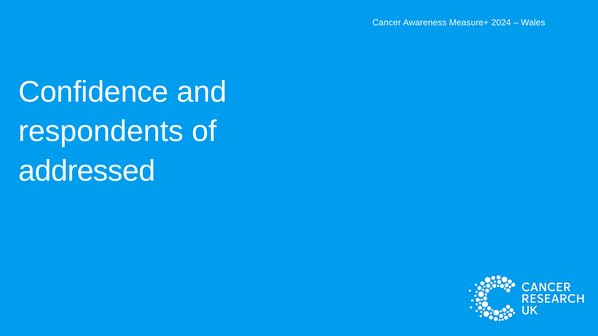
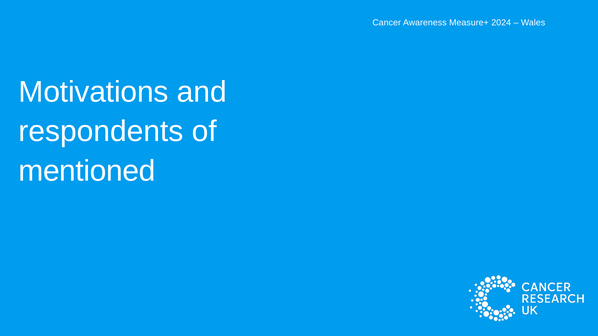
Confidence: Confidence -> Motivations
addressed: addressed -> mentioned
